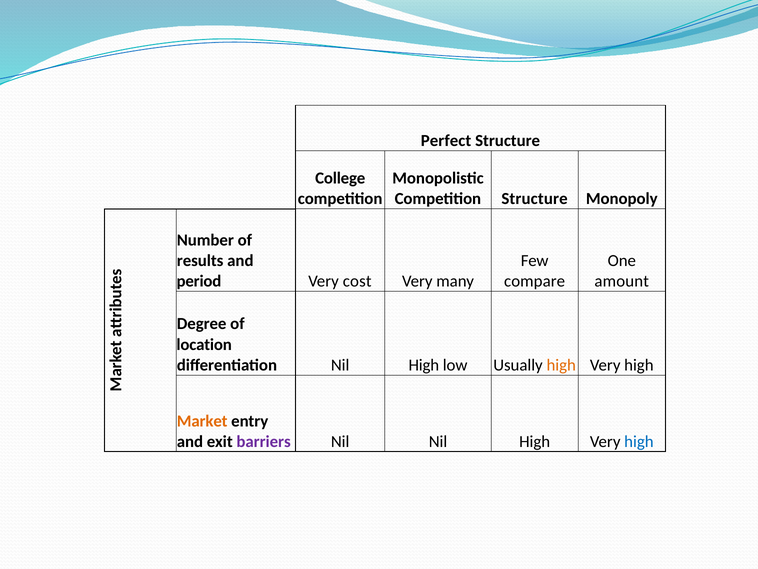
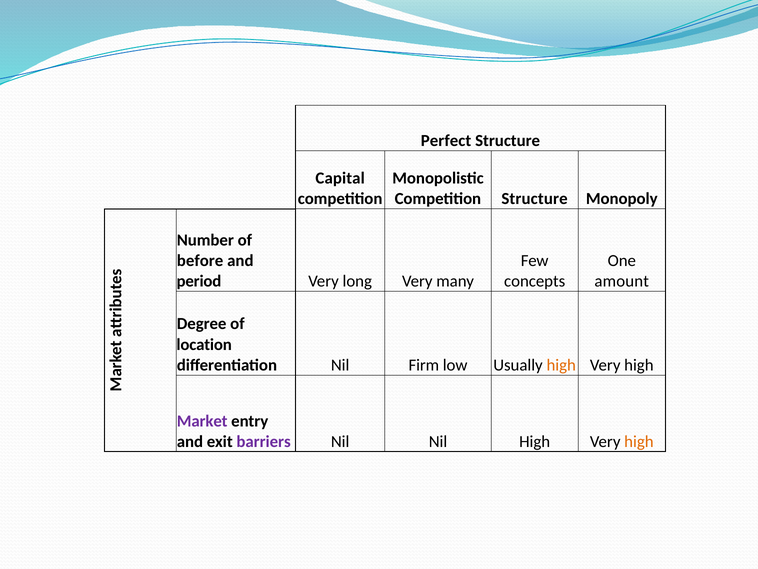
College: College -> Capital
results: results -> before
cost: cost -> long
compare: compare -> concepts
differentiation Nil High: High -> Firm
Market colour: orange -> purple
high at (639, 441) colour: blue -> orange
